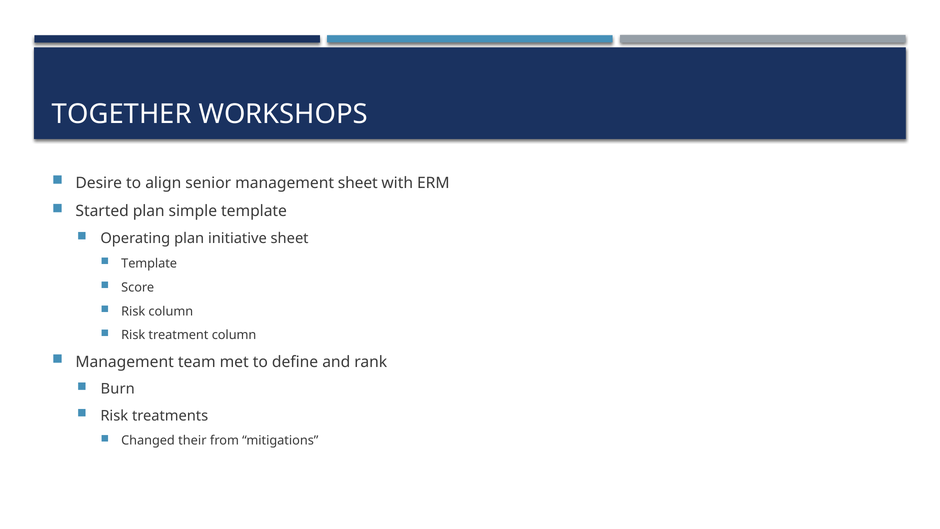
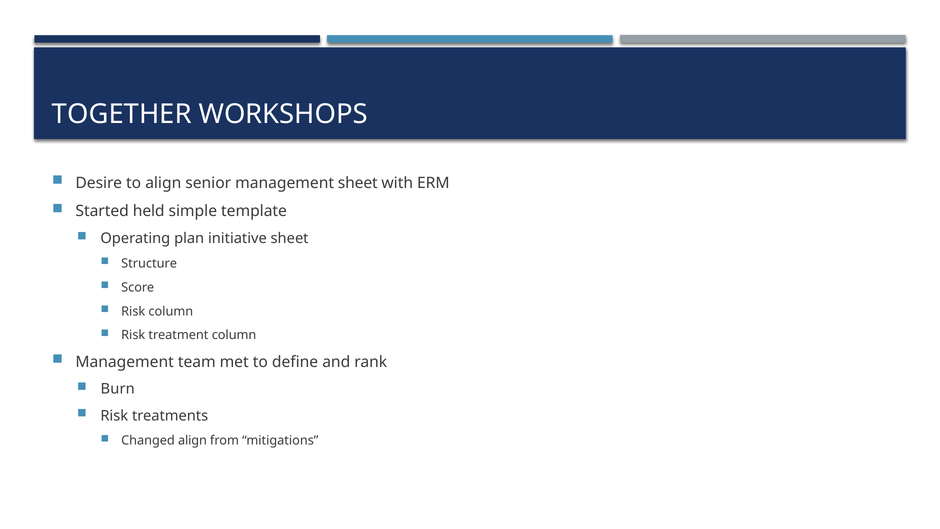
Started plan: plan -> held
Template at (149, 263): Template -> Structure
Changed their: their -> align
